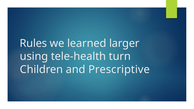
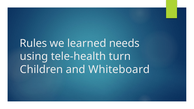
larger: larger -> needs
Prescriptive: Prescriptive -> Whiteboard
